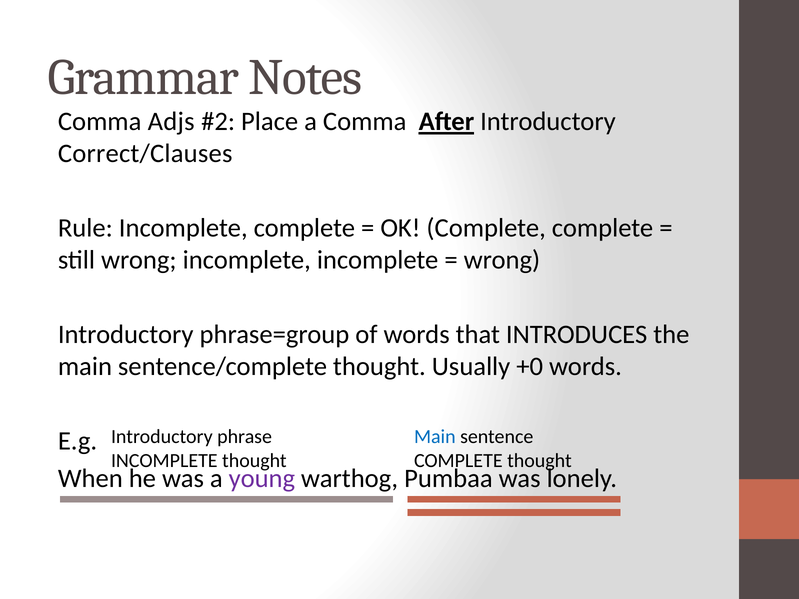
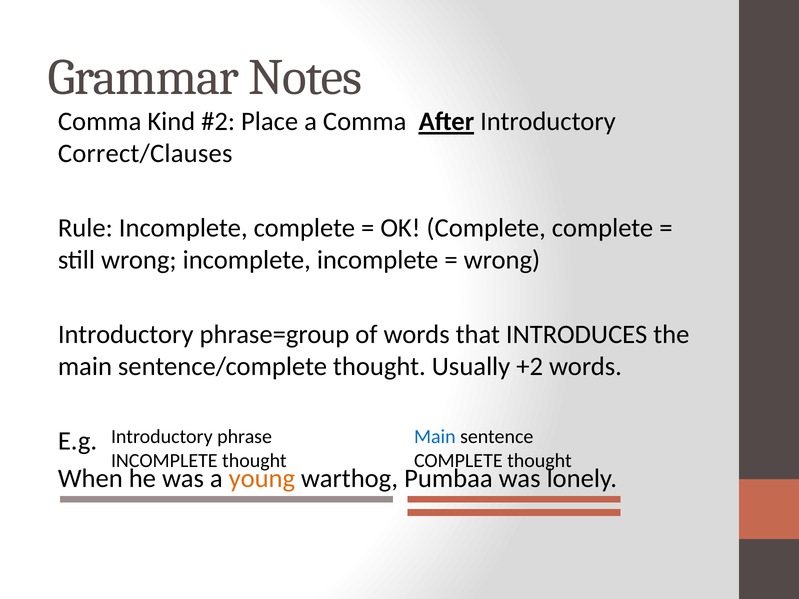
Adjs: Adjs -> Kind
+0: +0 -> +2
young colour: purple -> orange
